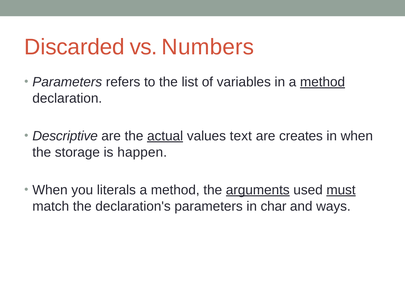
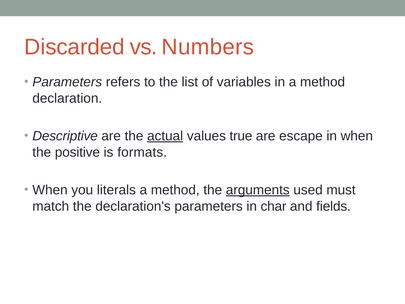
method at (323, 82) underline: present -> none
text: text -> true
creates: creates -> escape
storage: storage -> positive
happen: happen -> formats
must underline: present -> none
ways: ways -> fields
